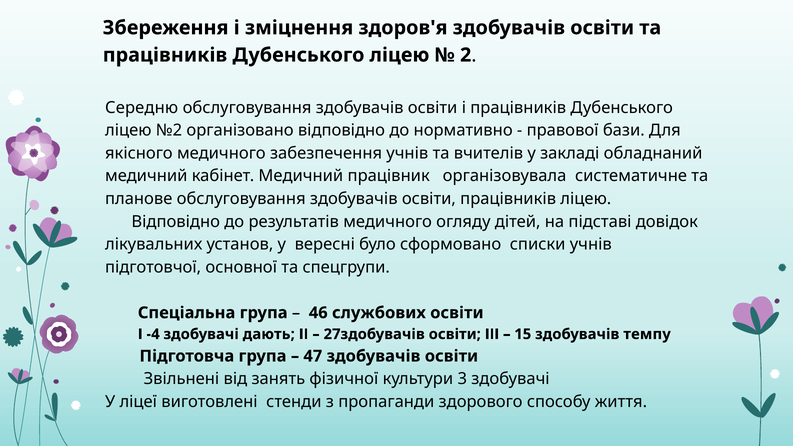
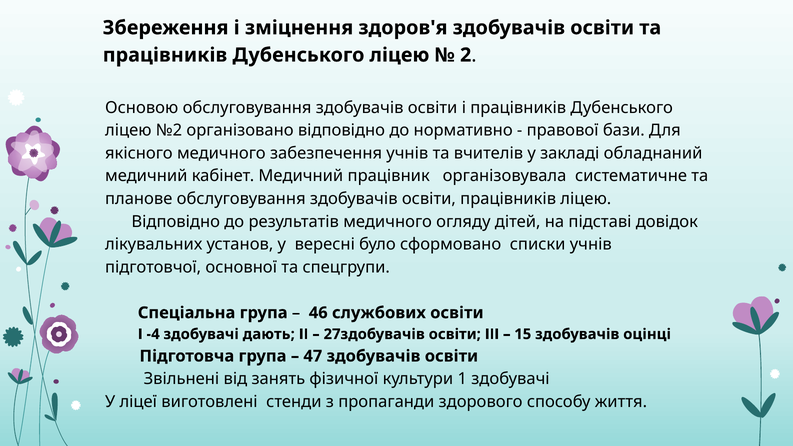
Середню: Середню -> Основою
темпу: темпу -> оцінці
3: 3 -> 1
